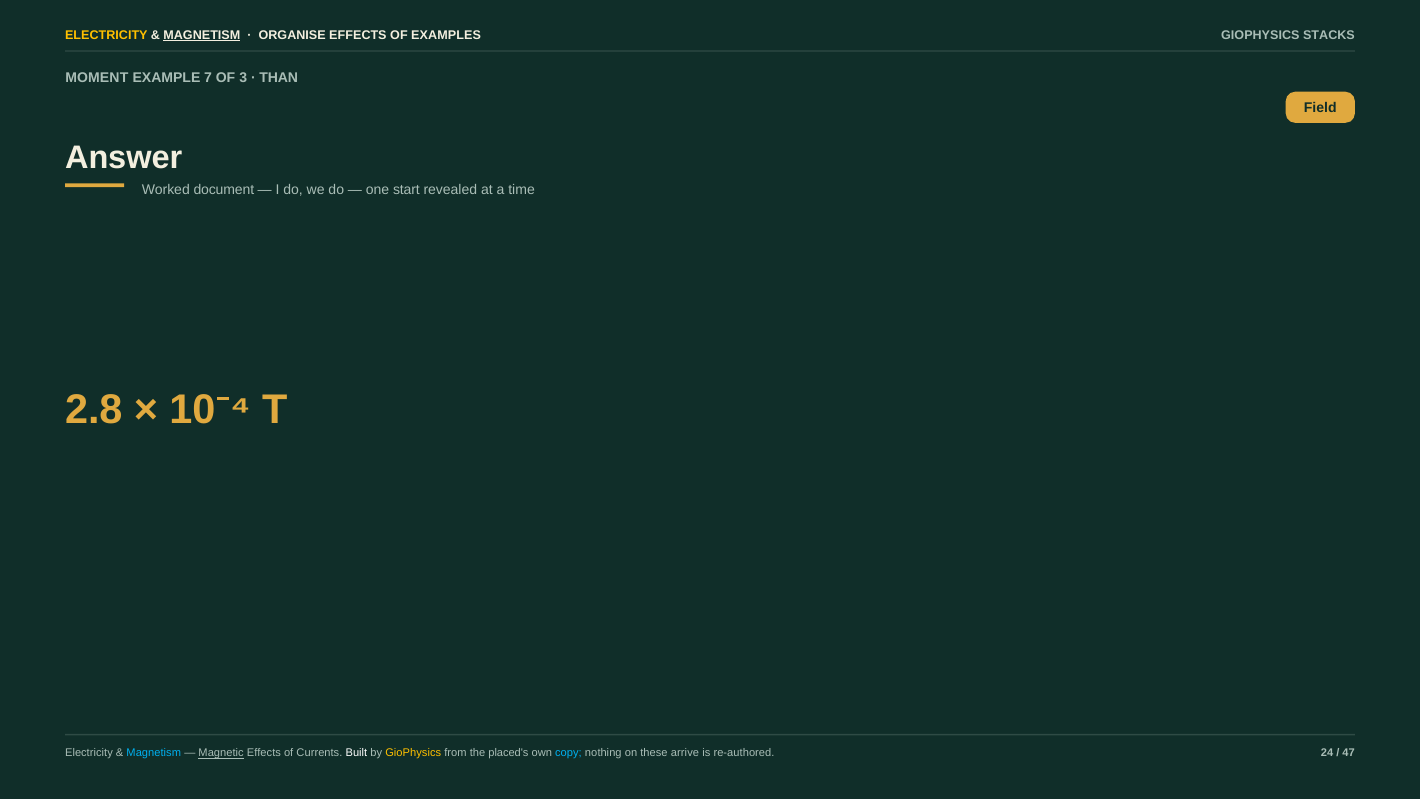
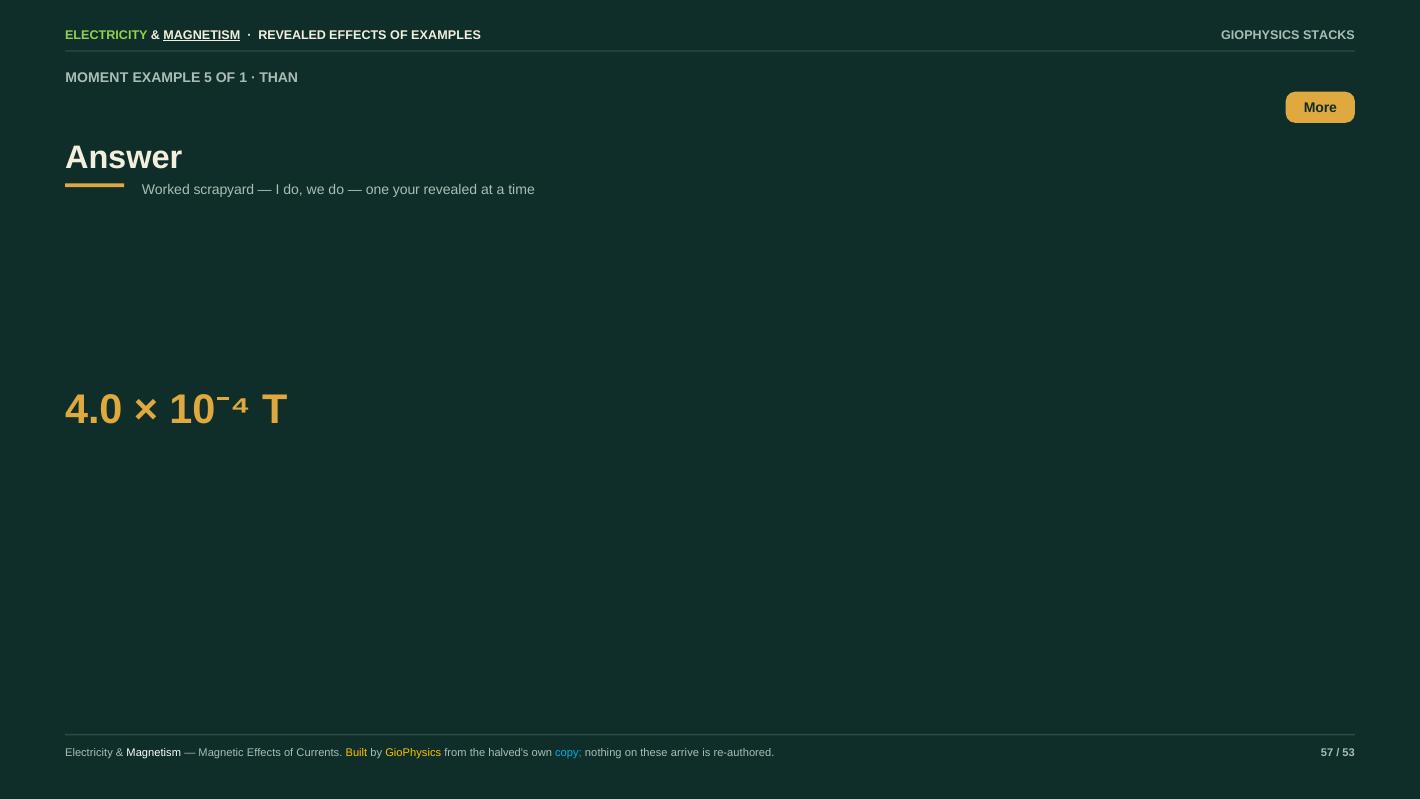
ELECTRICITY at (106, 35) colour: yellow -> light green
ORGANISE at (292, 35): ORGANISE -> REVEALED
7: 7 -> 5
3: 3 -> 1
Field: Field -> More
document: document -> scrapyard
start: start -> your
2.8: 2.8 -> 4.0
Magnetism at (154, 753) colour: light blue -> white
Magnetic underline: present -> none
Built colour: white -> yellow
placed's: placed's -> halved's
24: 24 -> 57
47: 47 -> 53
